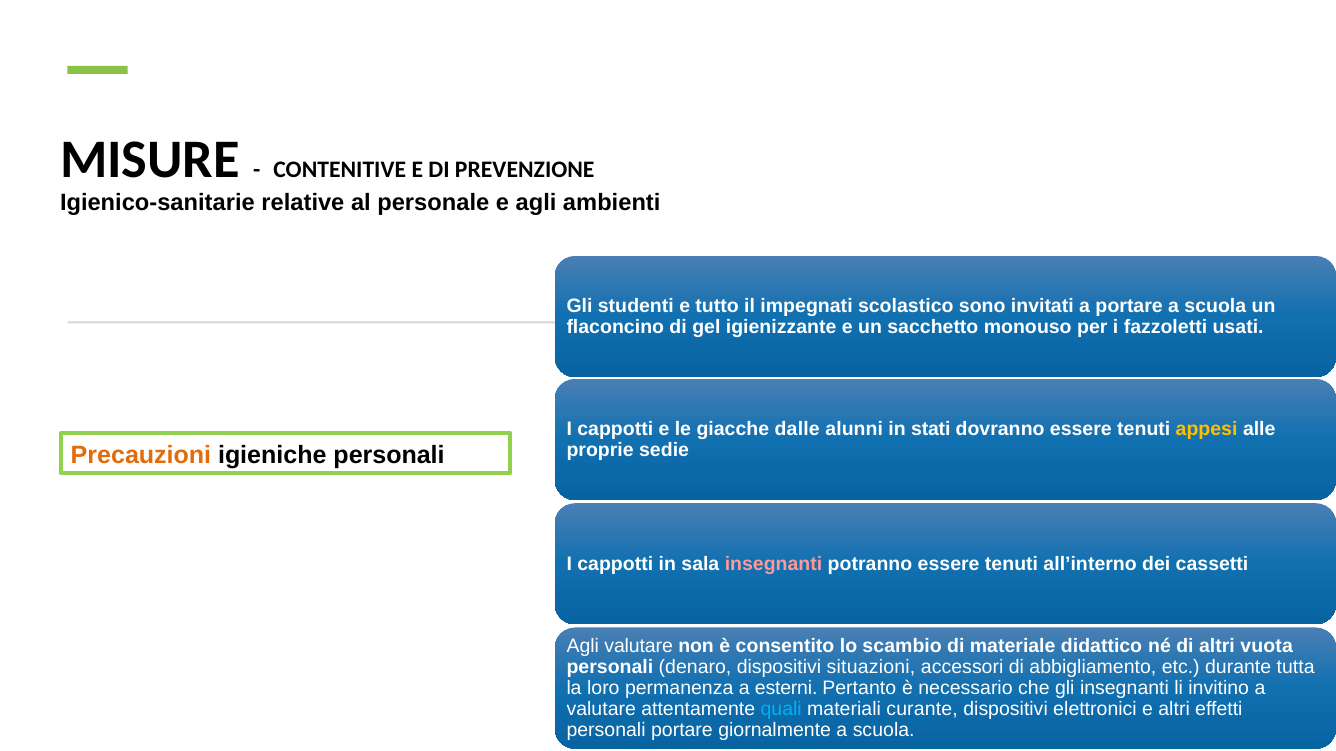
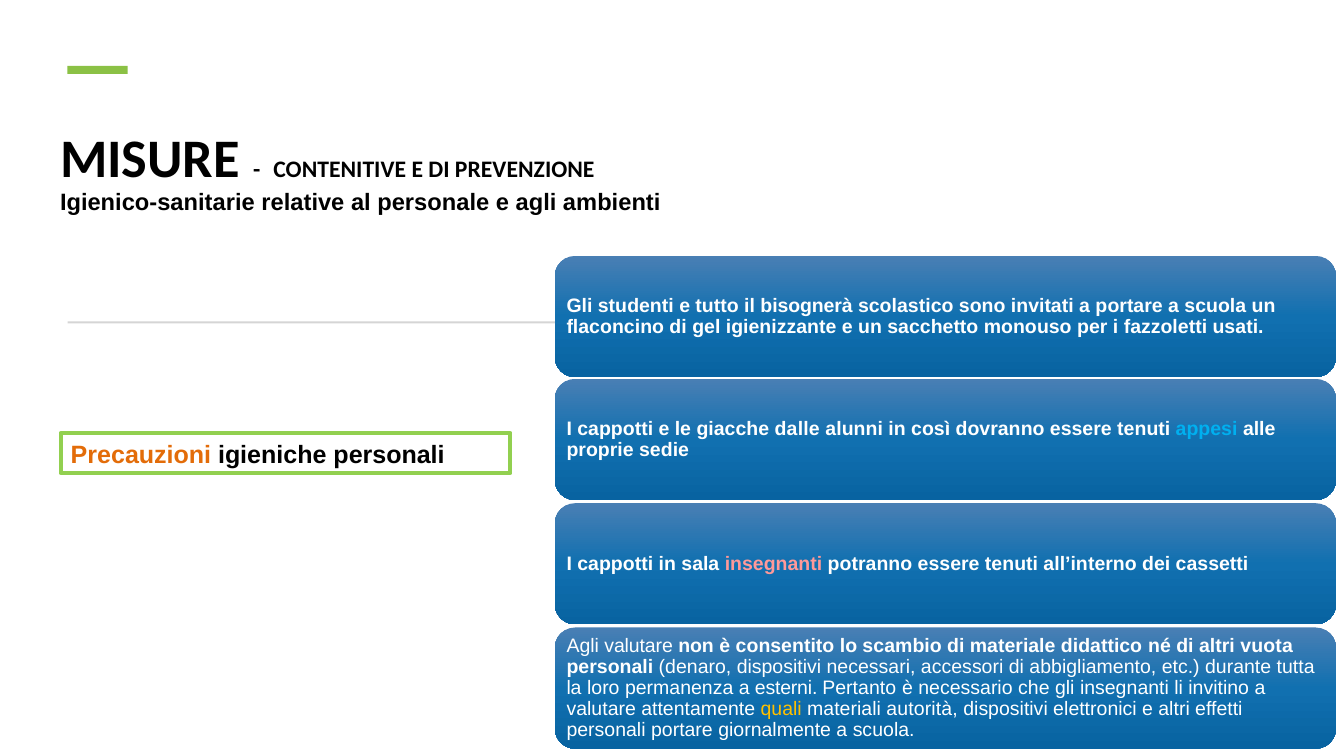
impegnati: impegnati -> bisognerà
stati: stati -> così
appesi colour: yellow -> light blue
situazioni: situazioni -> necessari
quali colour: light blue -> yellow
curante: curante -> autorità
